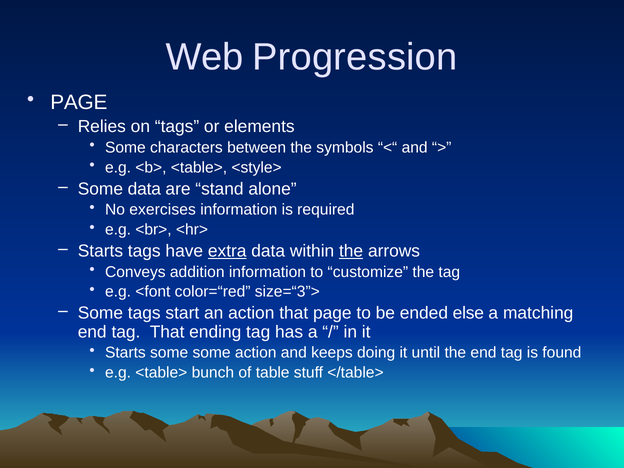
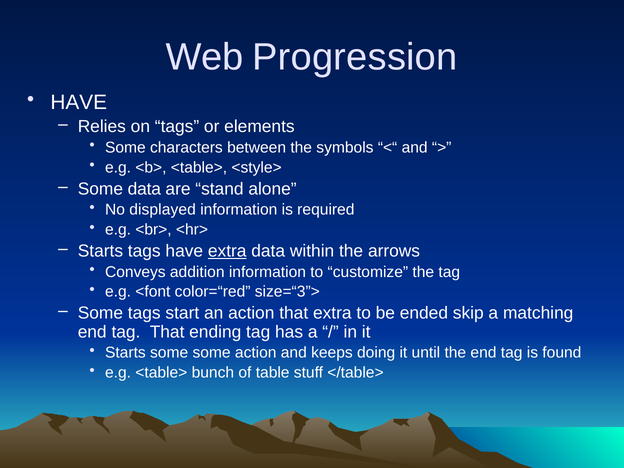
PAGE at (79, 103): PAGE -> HAVE
exercises: exercises -> displayed
the at (351, 251) underline: present -> none
that page: page -> extra
else: else -> skip
